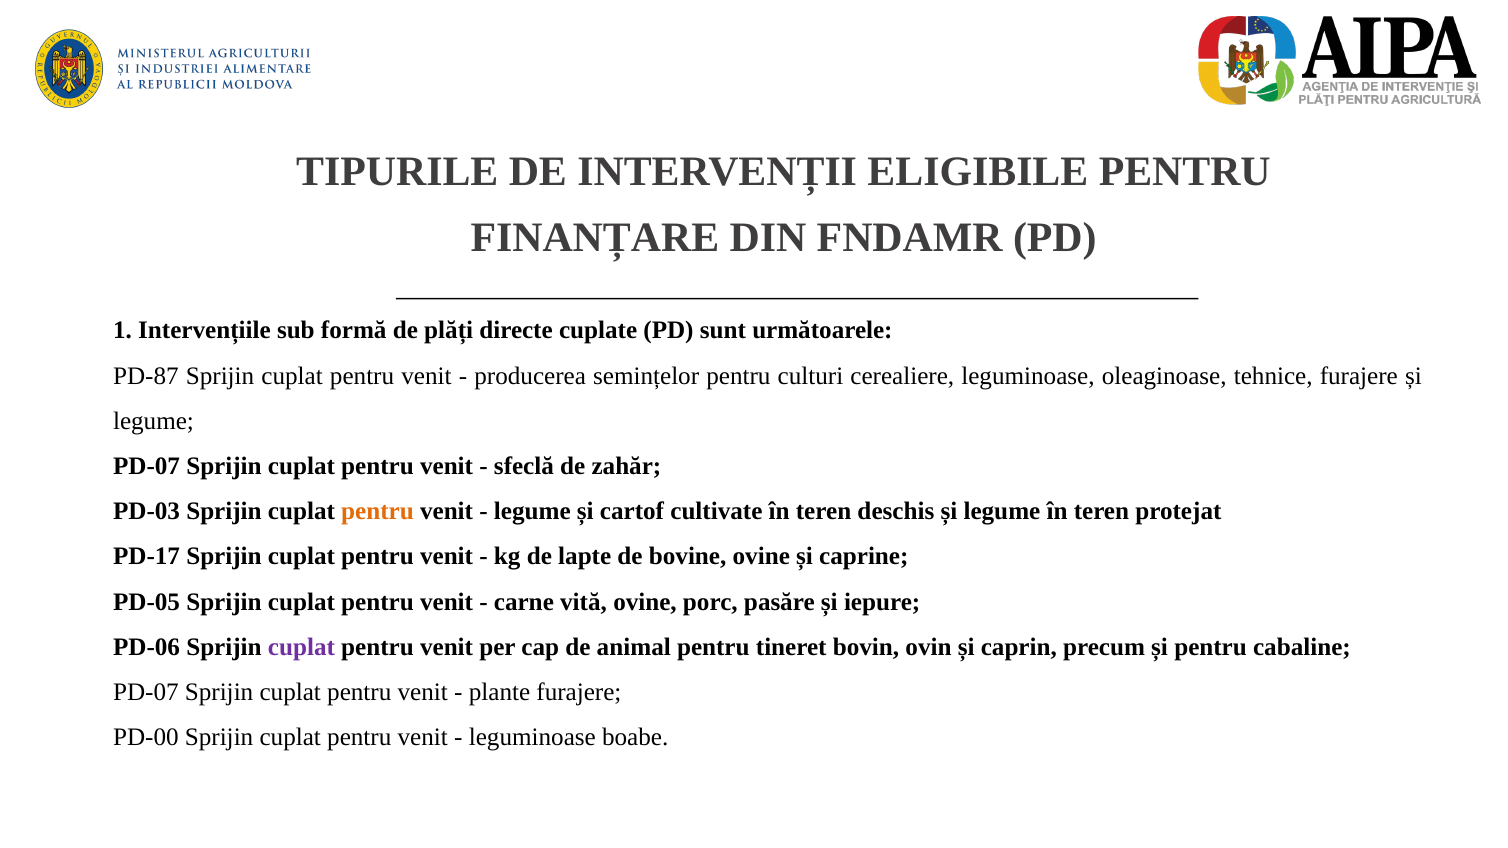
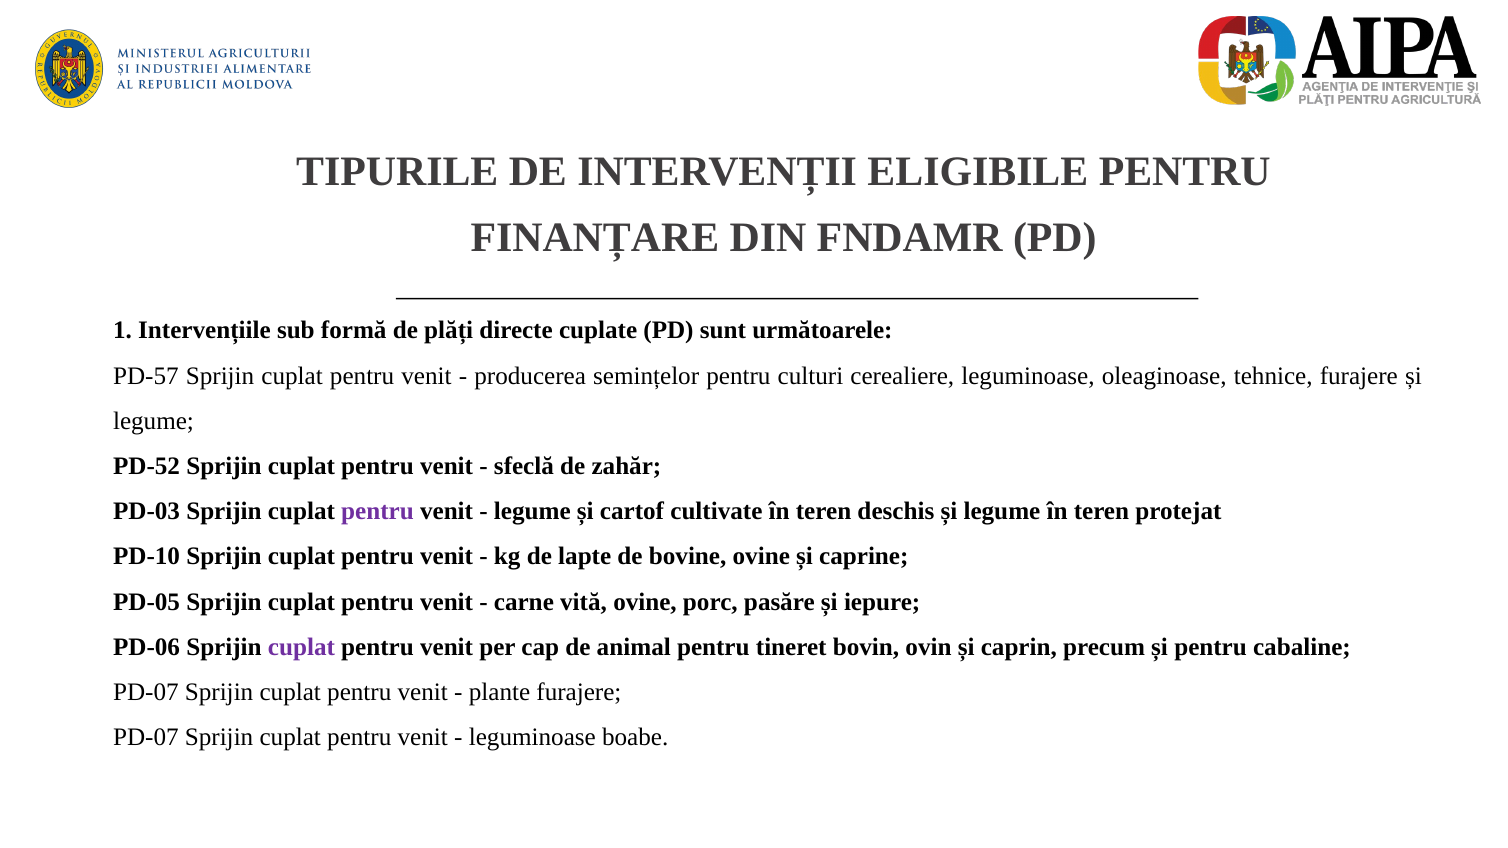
PD-87: PD-87 -> PD-57
PD-07 at (147, 466): PD-07 -> PD-52
pentru at (377, 512) colour: orange -> purple
PD-17: PD-17 -> PD-10
PD-00 at (146, 738): PD-00 -> PD-07
